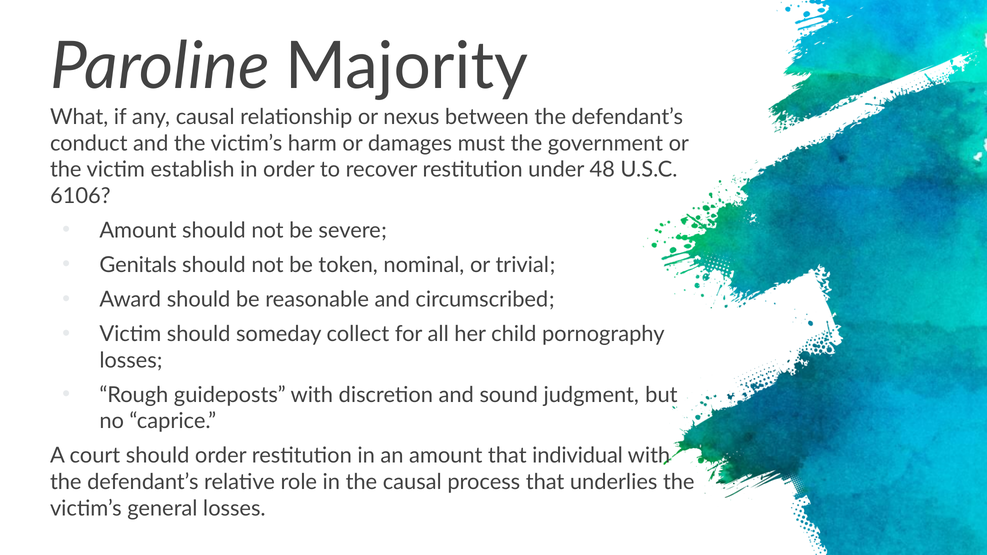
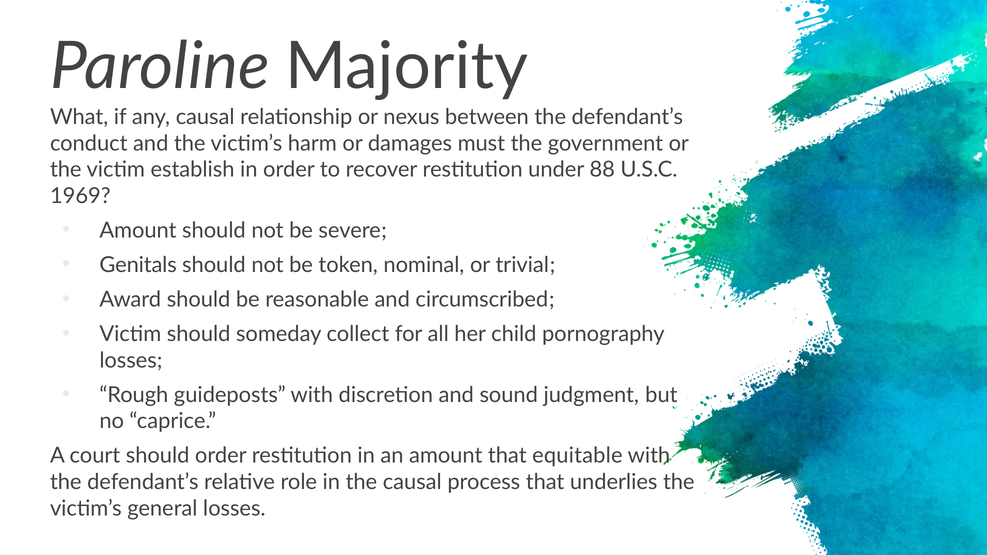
48: 48 -> 88
6106: 6106 -> 1969
individual: individual -> equitable
